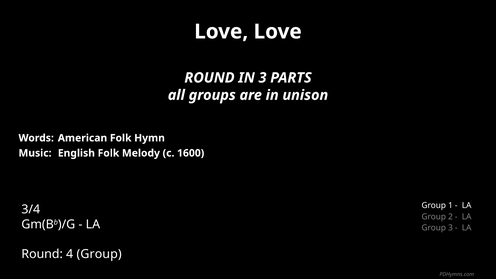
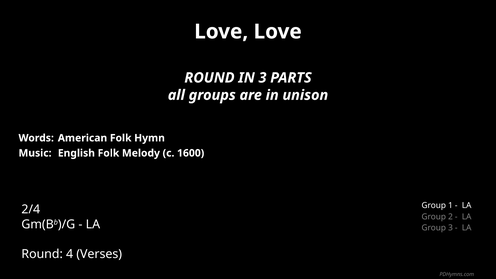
3/4: 3/4 -> 2/4
4 Group: Group -> Verses
